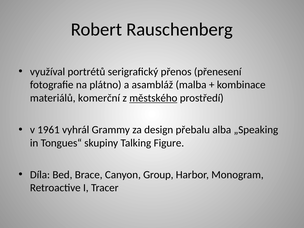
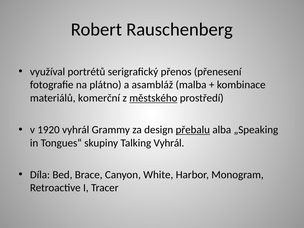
1961: 1961 -> 1920
přebalu underline: none -> present
Talking Figure: Figure -> Vyhrál
Group: Group -> White
